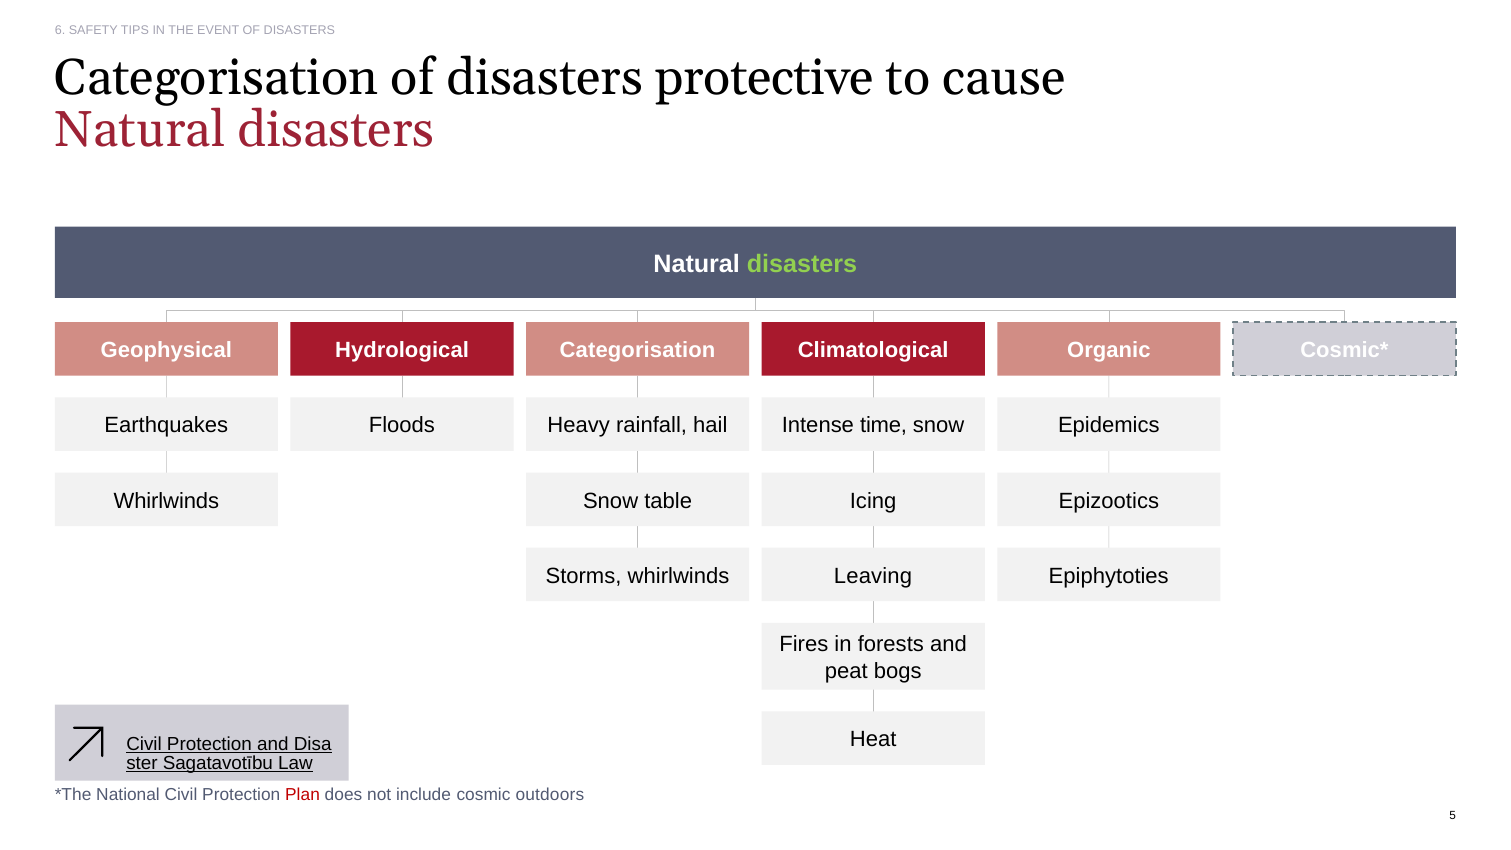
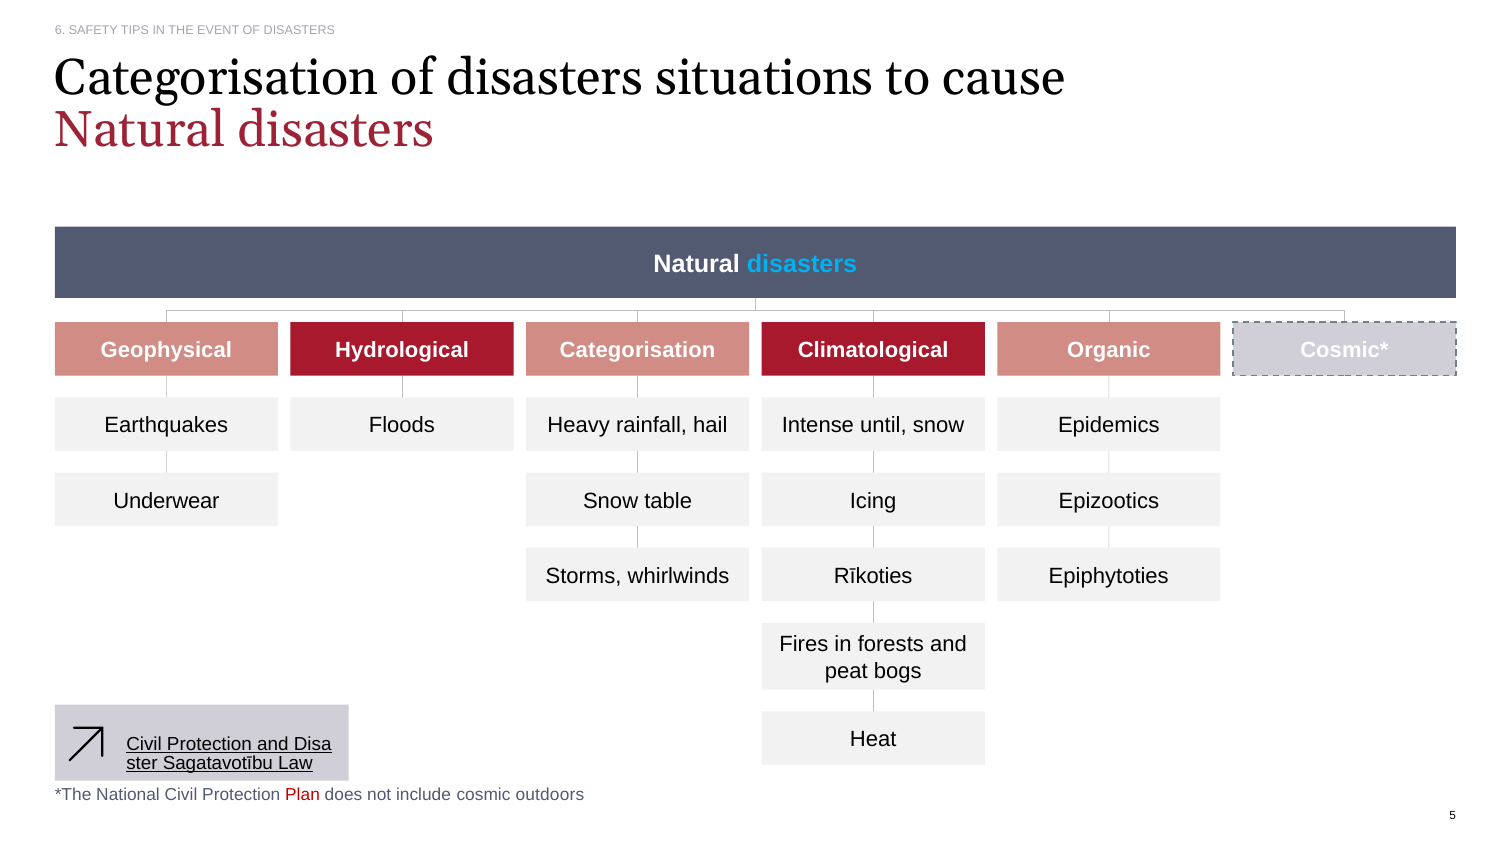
protective: protective -> situations
disasters at (802, 264) colour: light green -> light blue
time: time -> until
Whirlwinds at (166, 501): Whirlwinds -> Underwear
Leaving: Leaving -> Rīkoties
